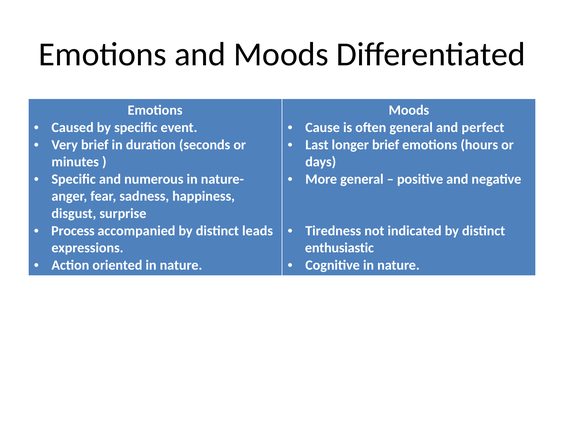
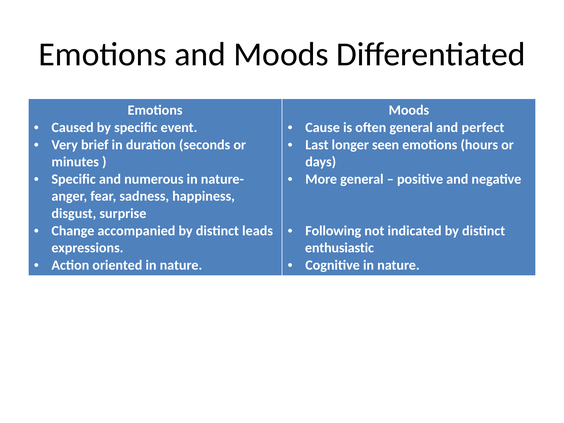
longer brief: brief -> seen
Process: Process -> Change
Tiredness: Tiredness -> Following
